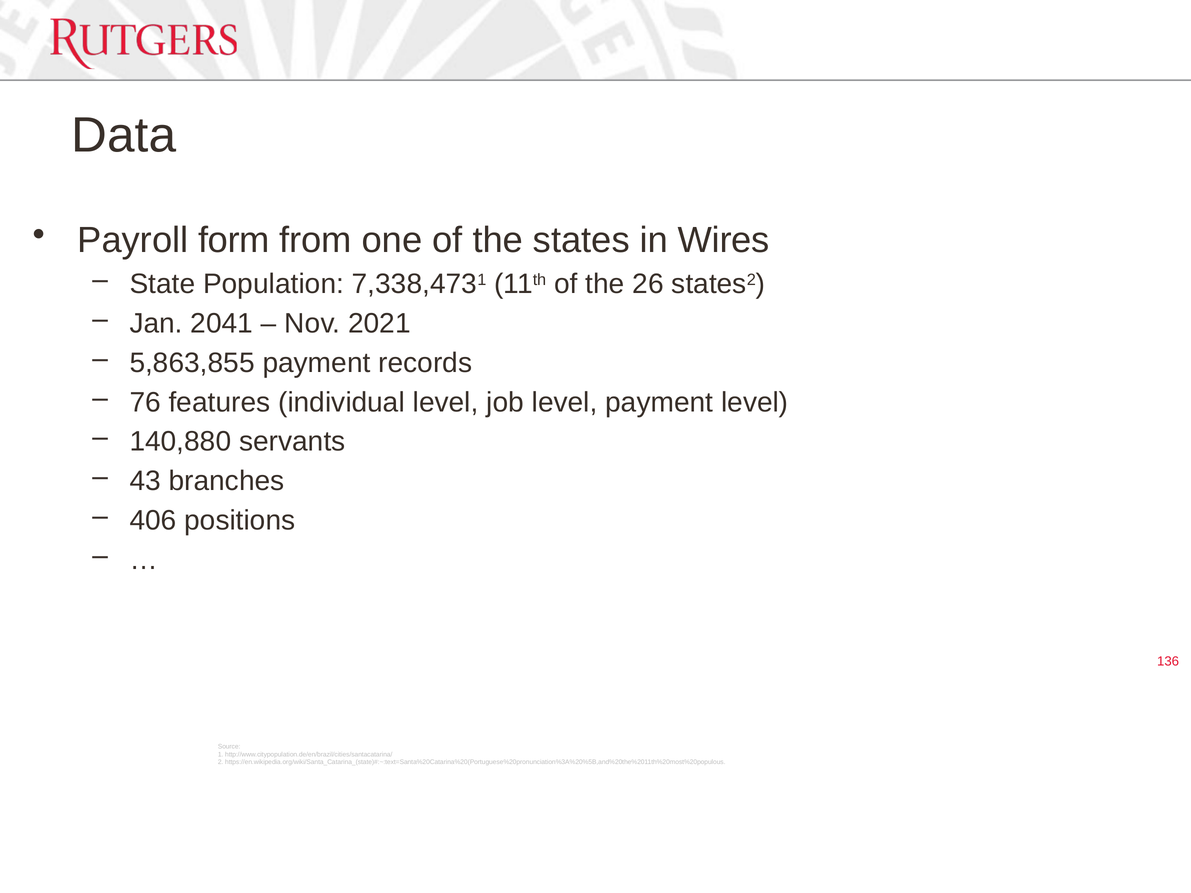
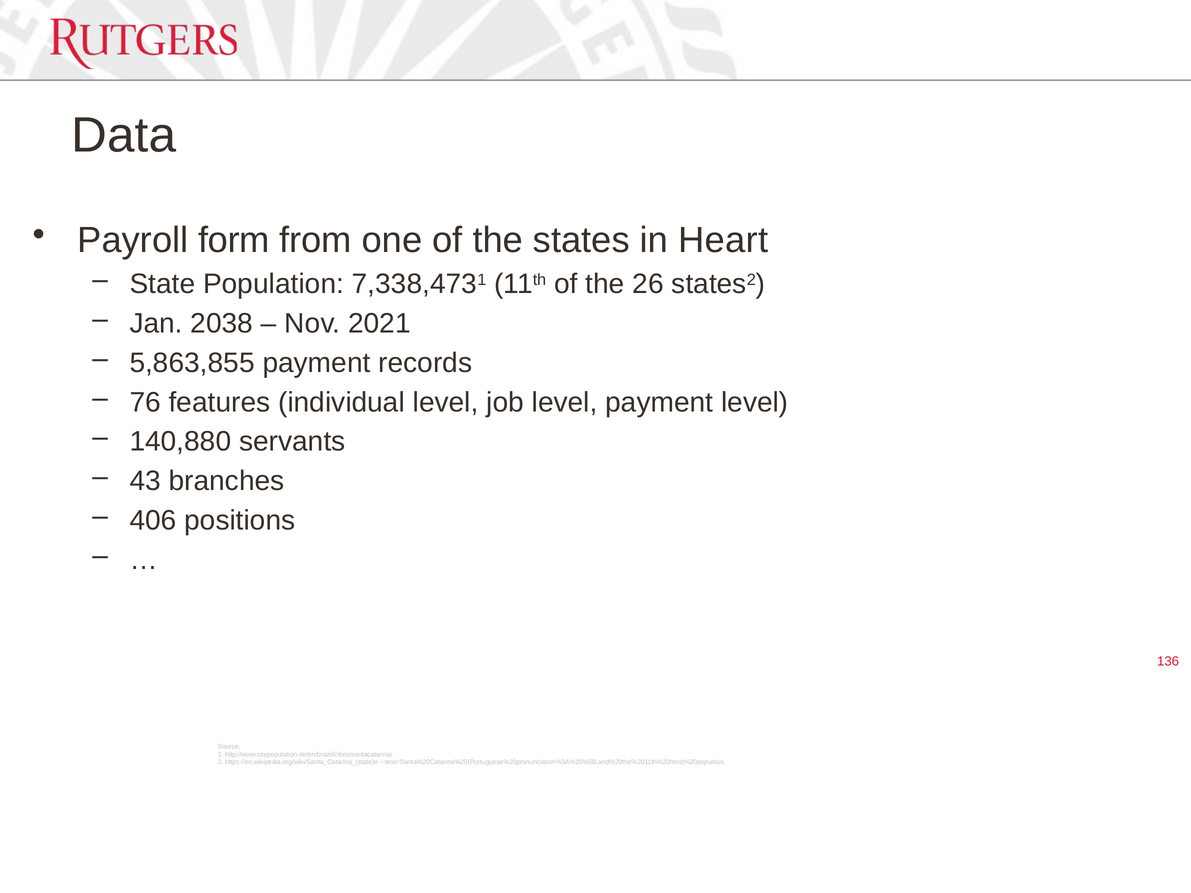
Wires: Wires -> Heart
2041: 2041 -> 2038
